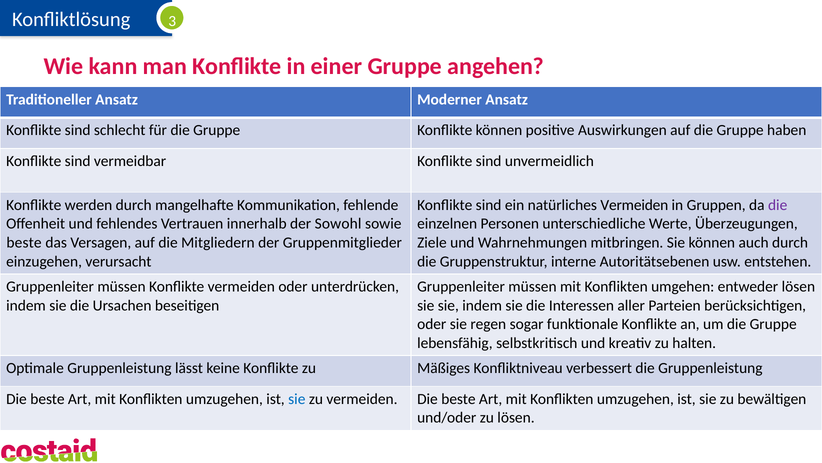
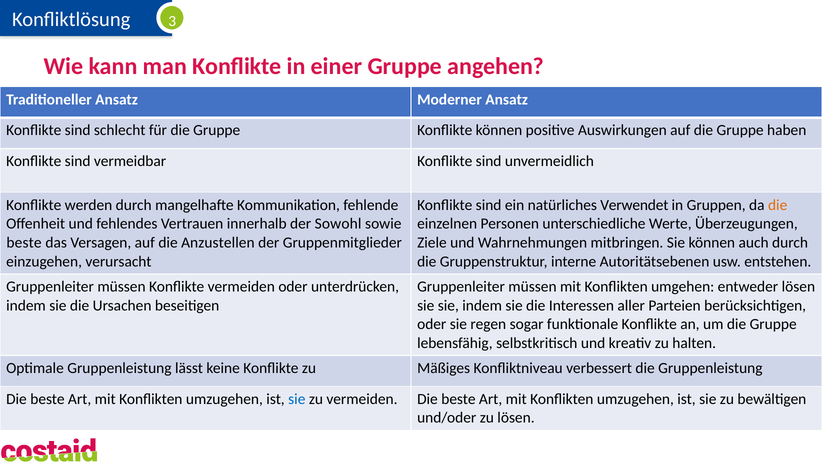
natürliches Vermeiden: Vermeiden -> Verwendet
die at (778, 205) colour: purple -> orange
Mitgliedern: Mitgliedern -> Anzustellen
